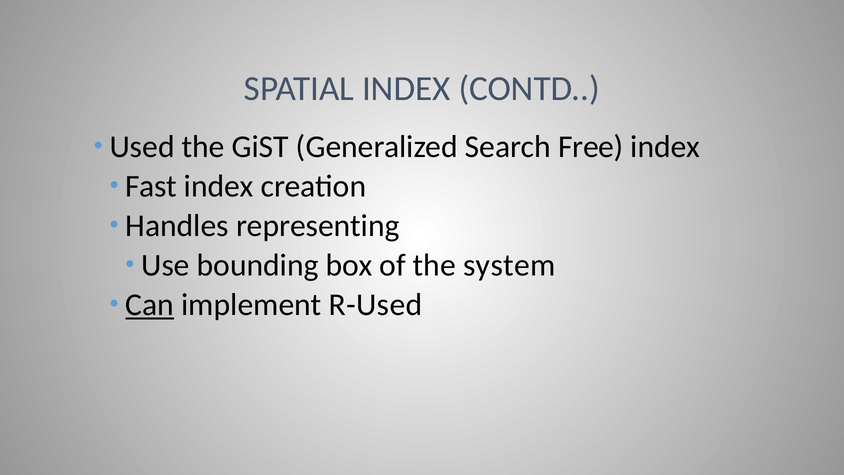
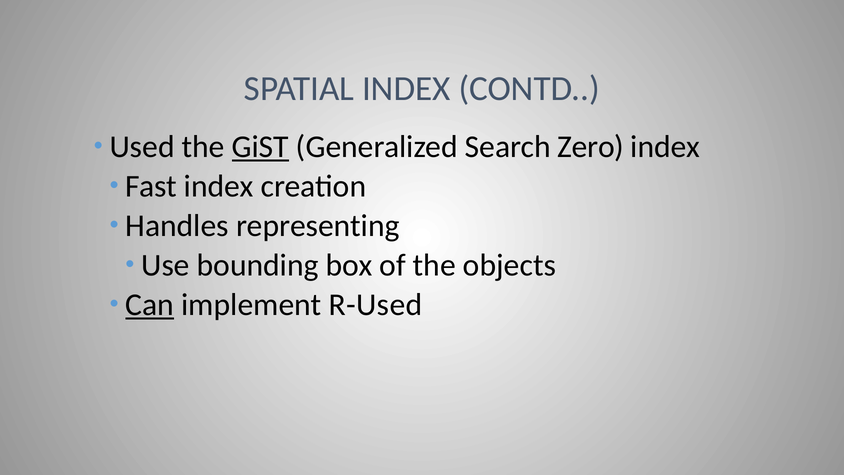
GiST underline: none -> present
Free: Free -> Zero
system: system -> objects
